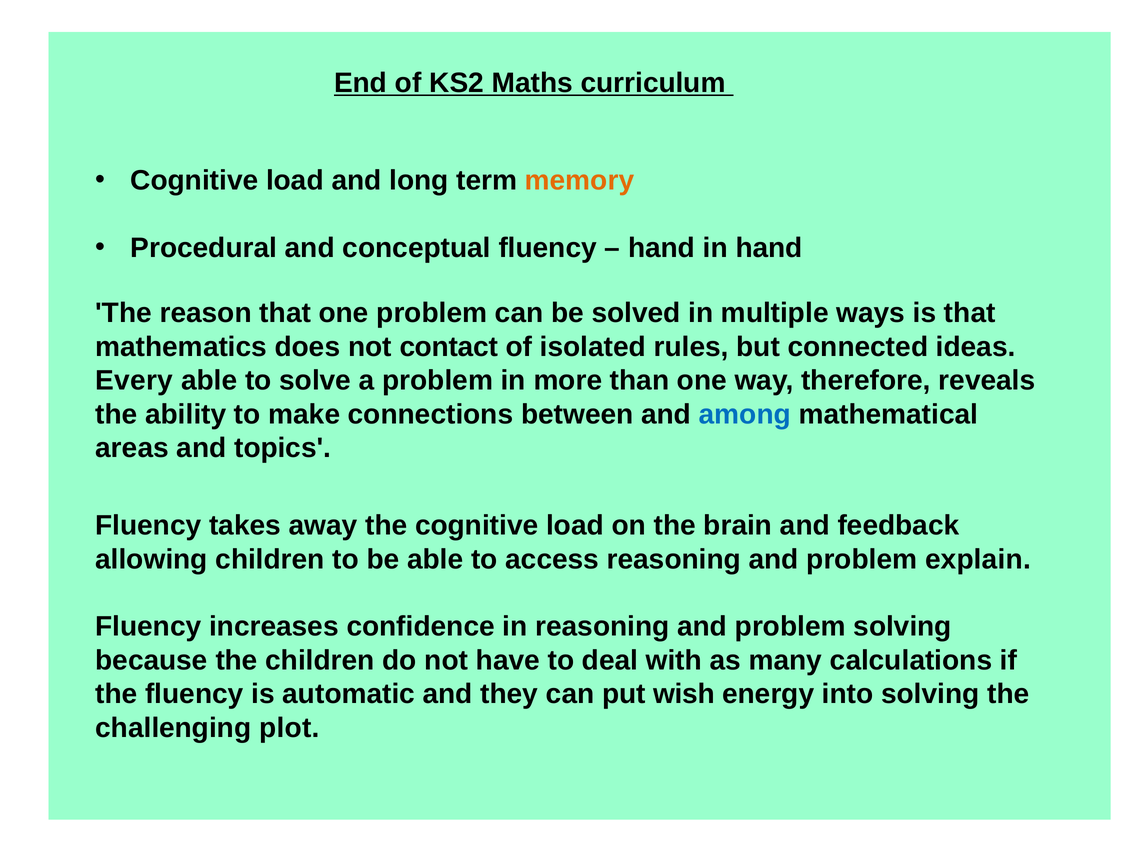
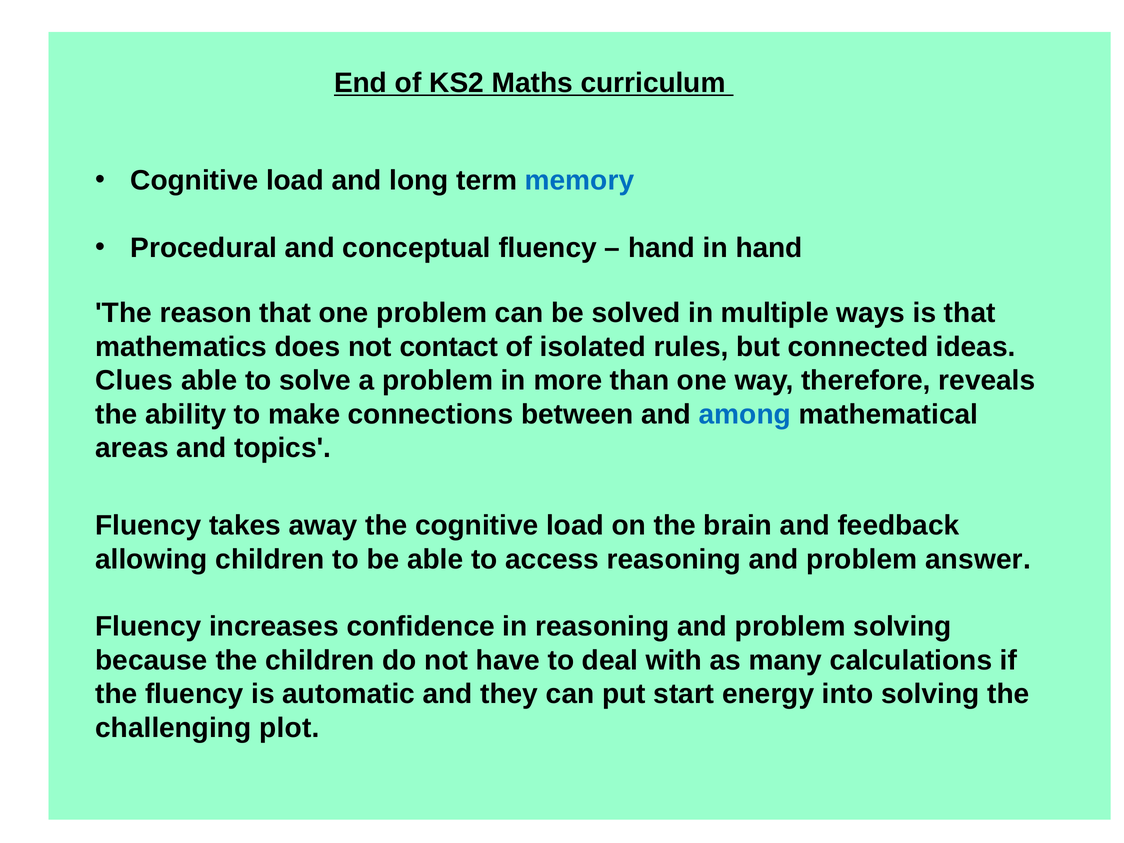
memory colour: orange -> blue
Every: Every -> Clues
explain: explain -> answer
wish: wish -> start
